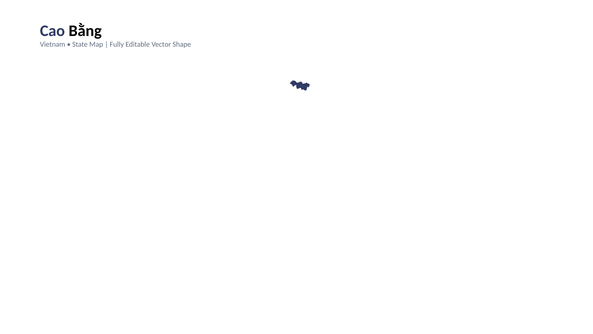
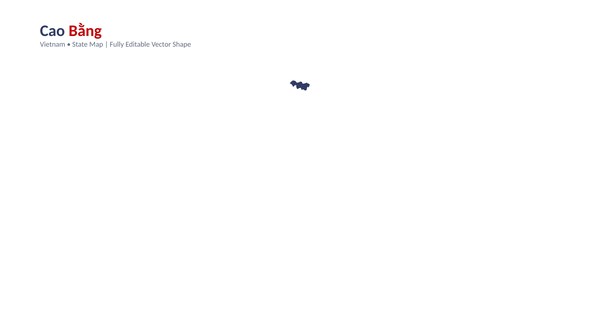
Bằng colour: black -> red
